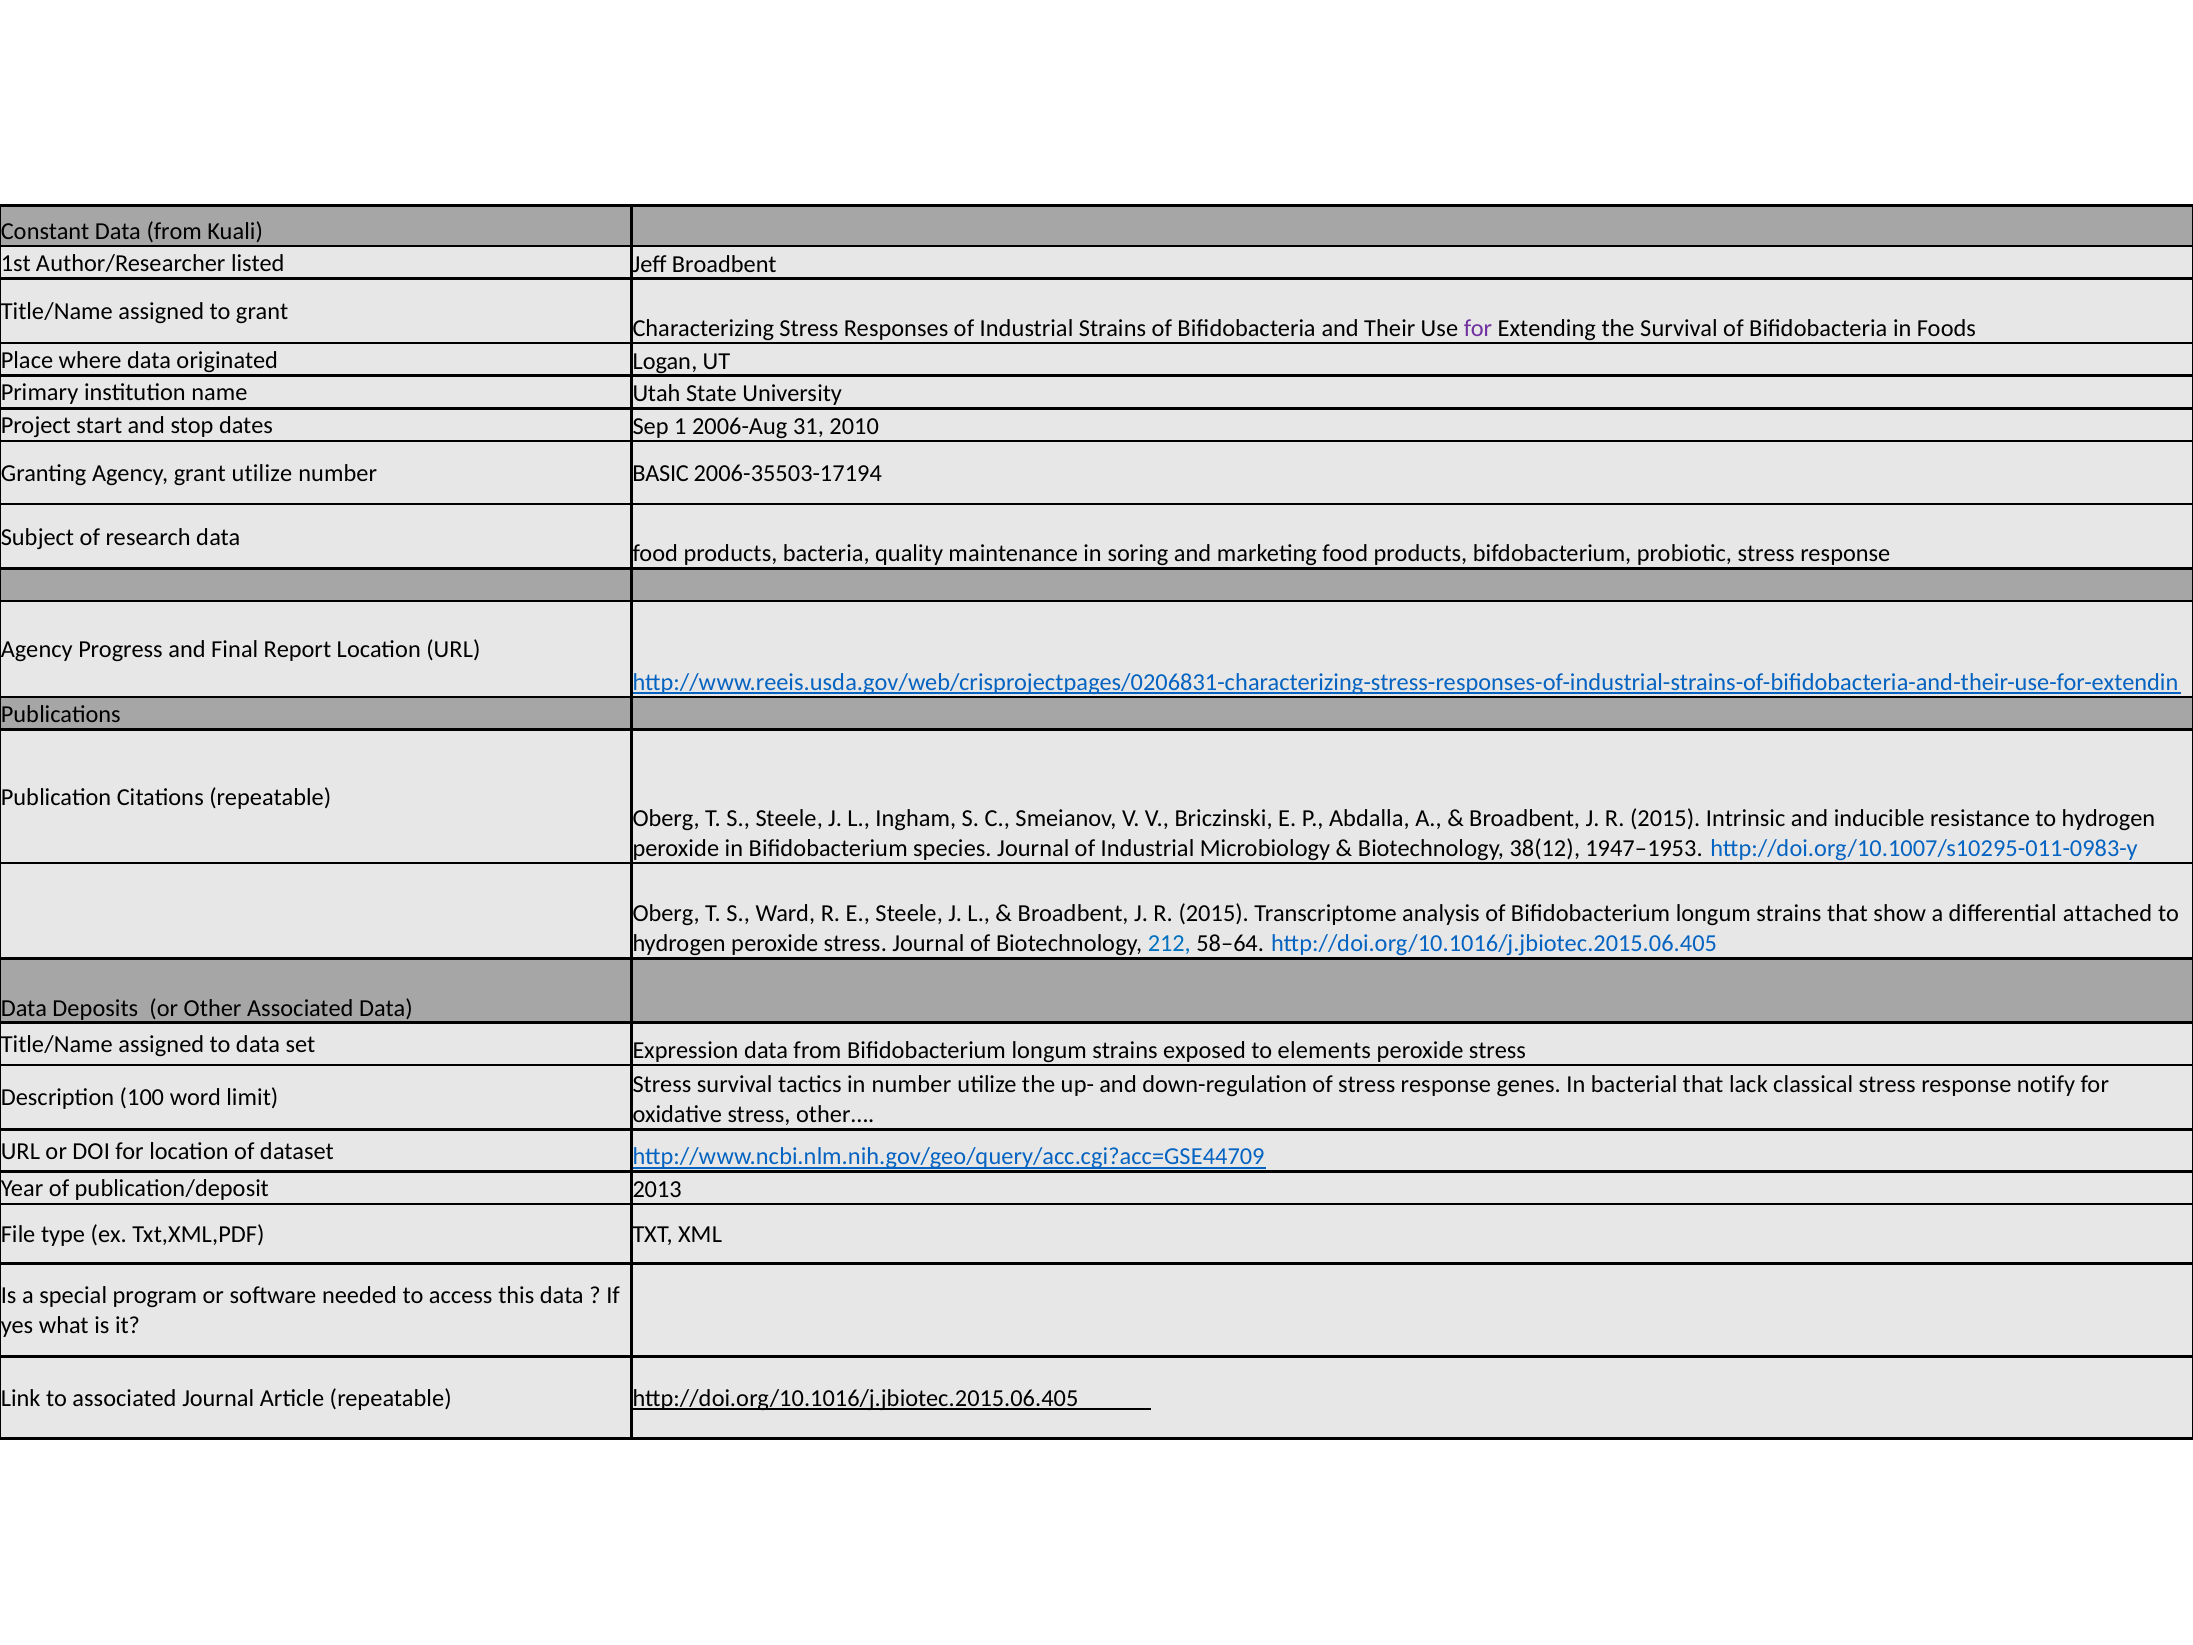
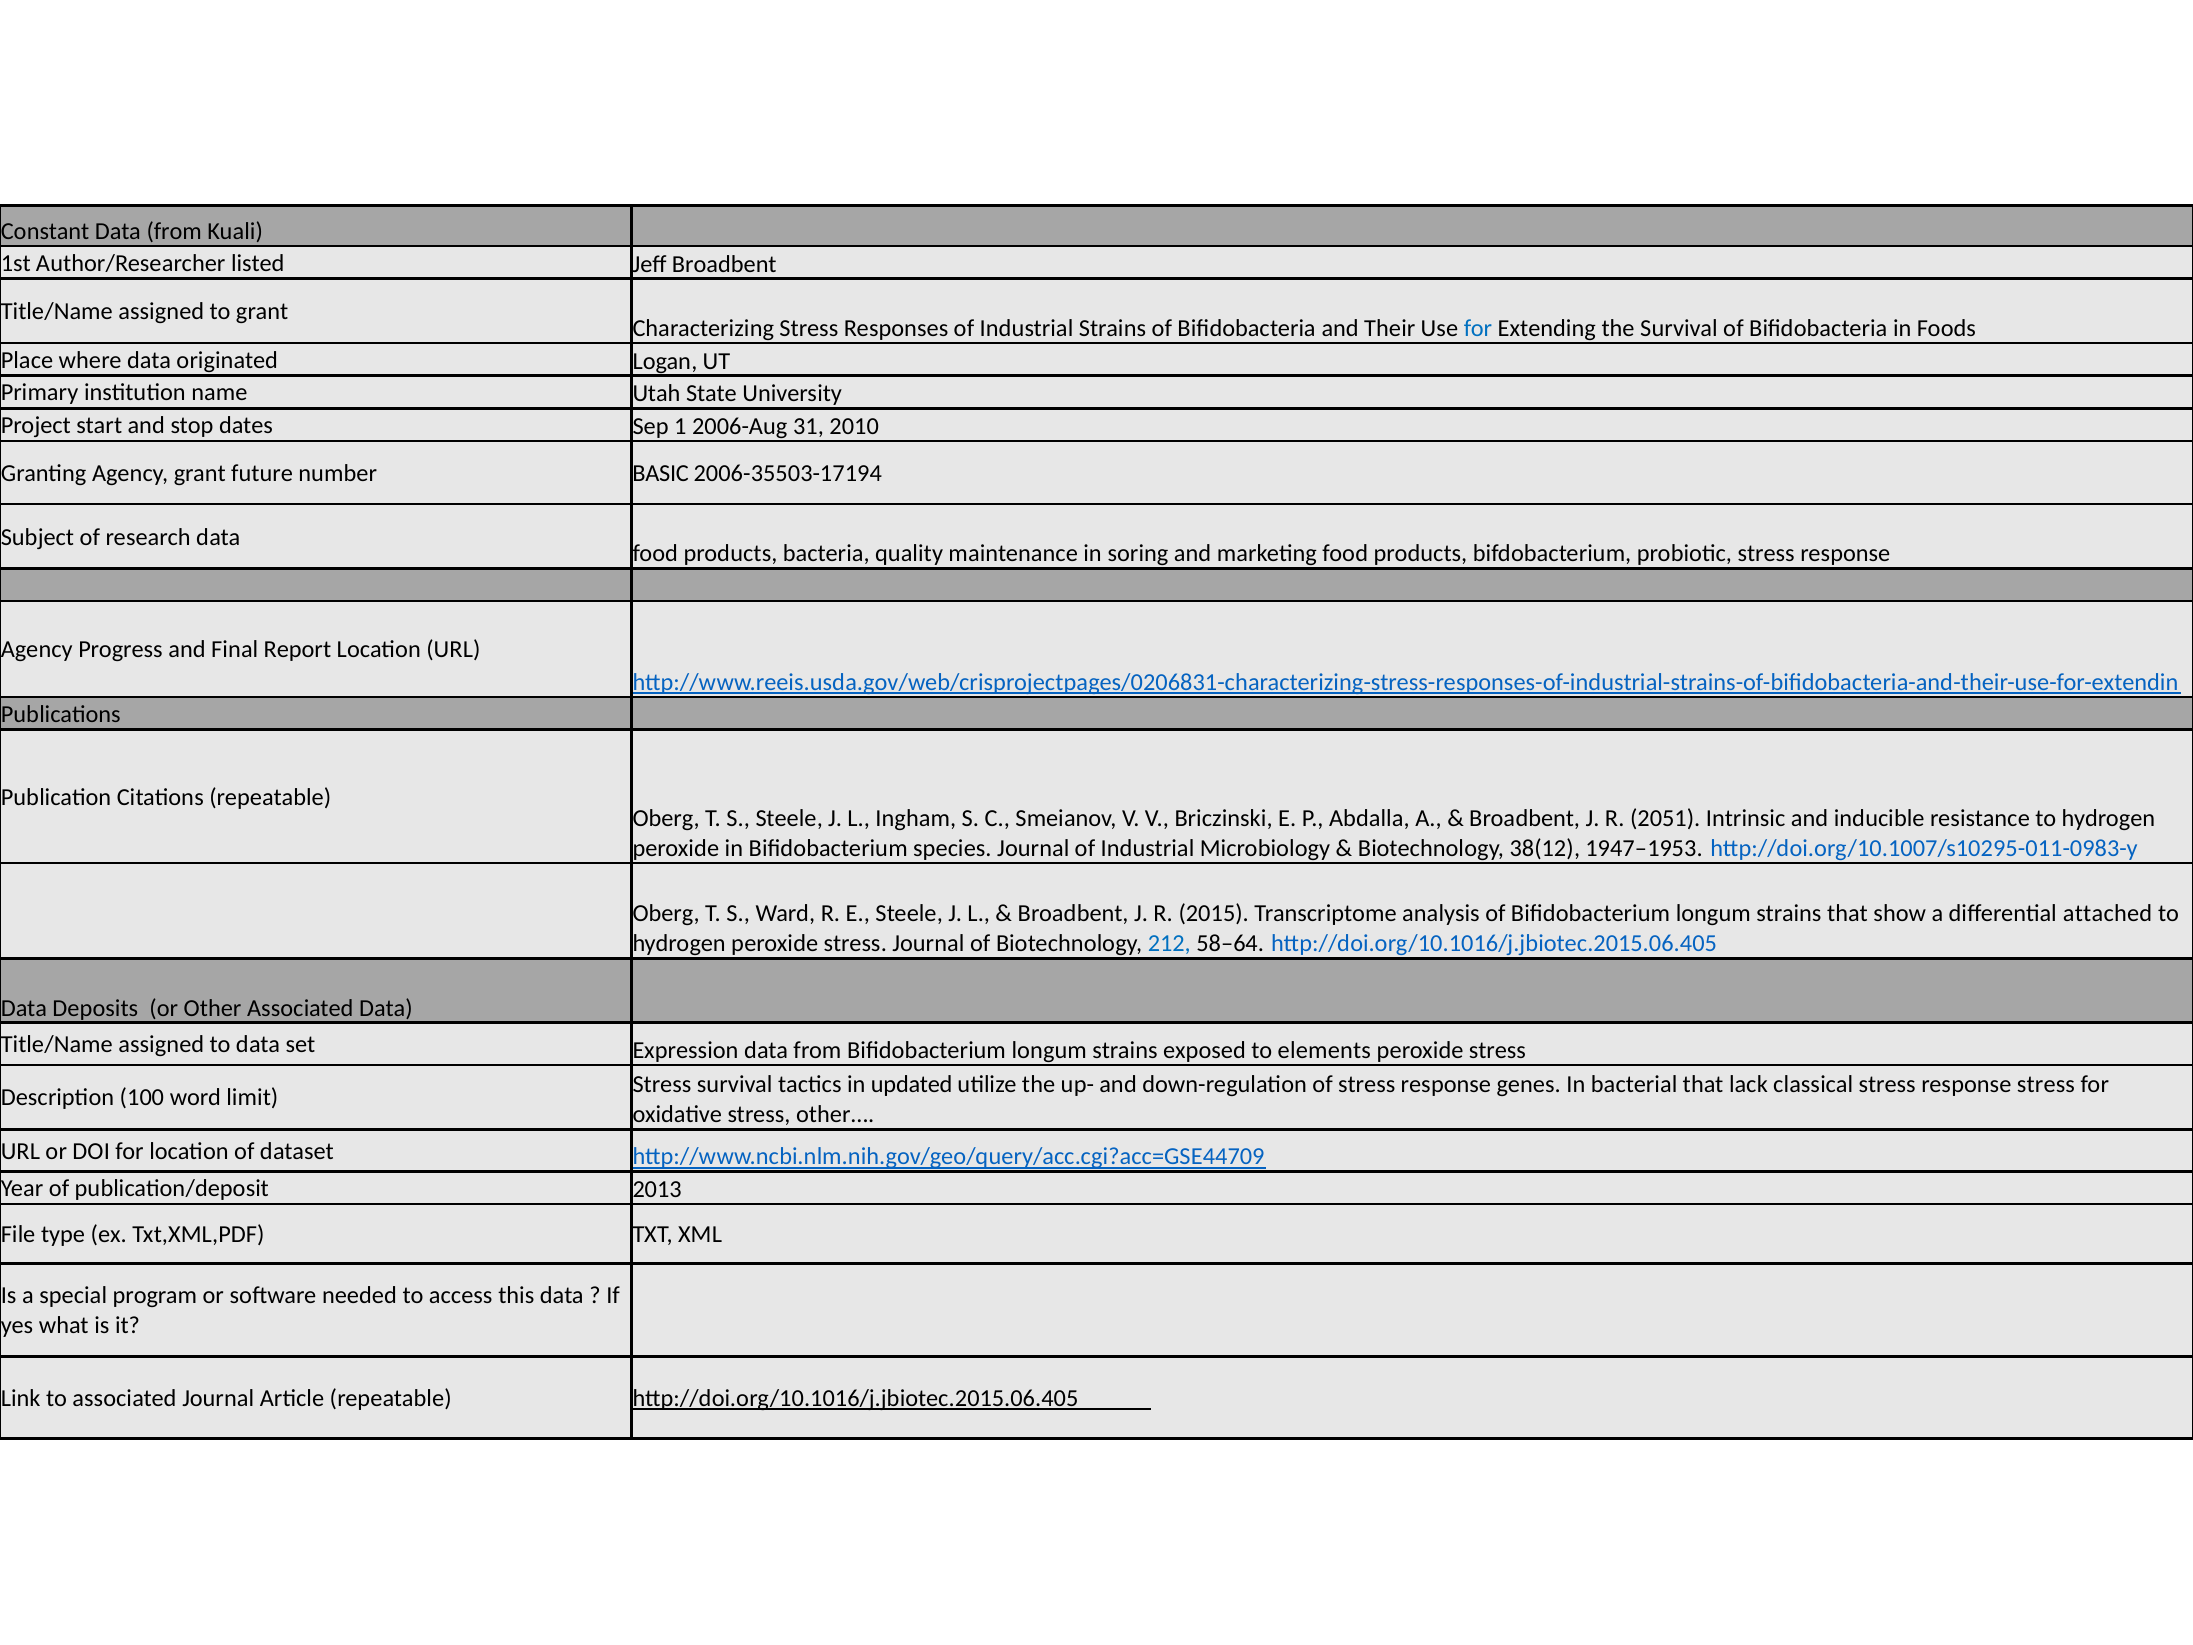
for at (1478, 328) colour: purple -> blue
grant utilize: utilize -> future
2015 at (1665, 818): 2015 -> 2051
in number: number -> updated
response notify: notify -> stress
